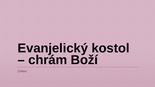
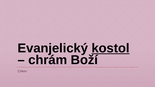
kostol underline: none -> present
